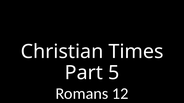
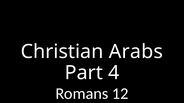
Times: Times -> Arabs
5: 5 -> 4
